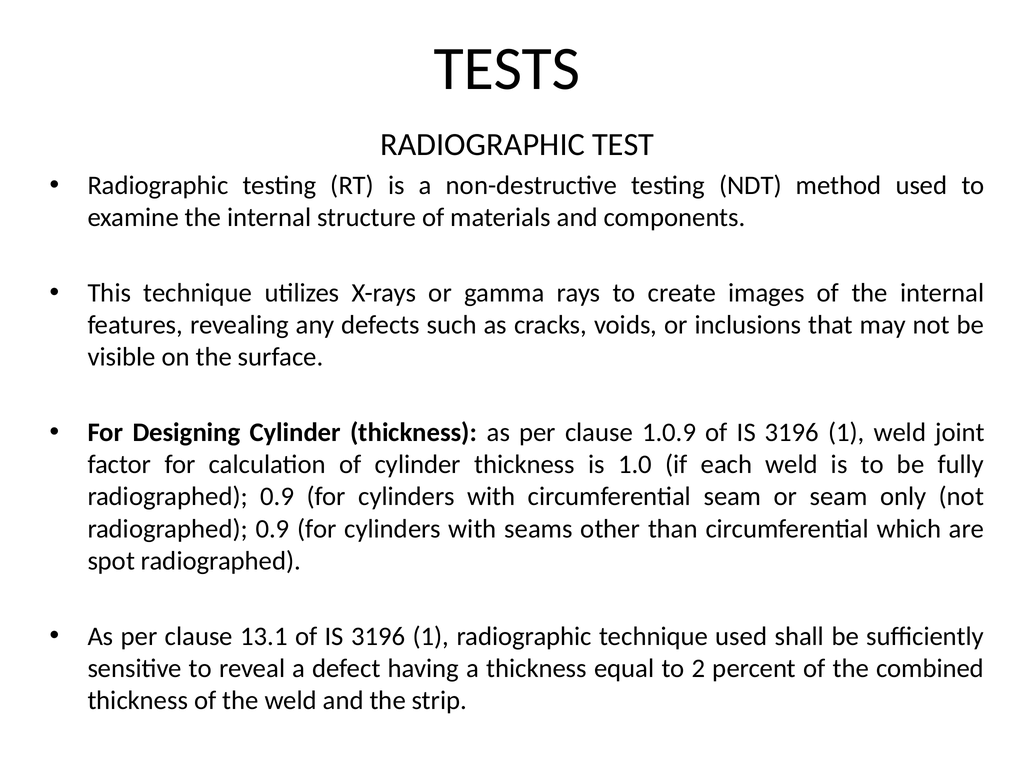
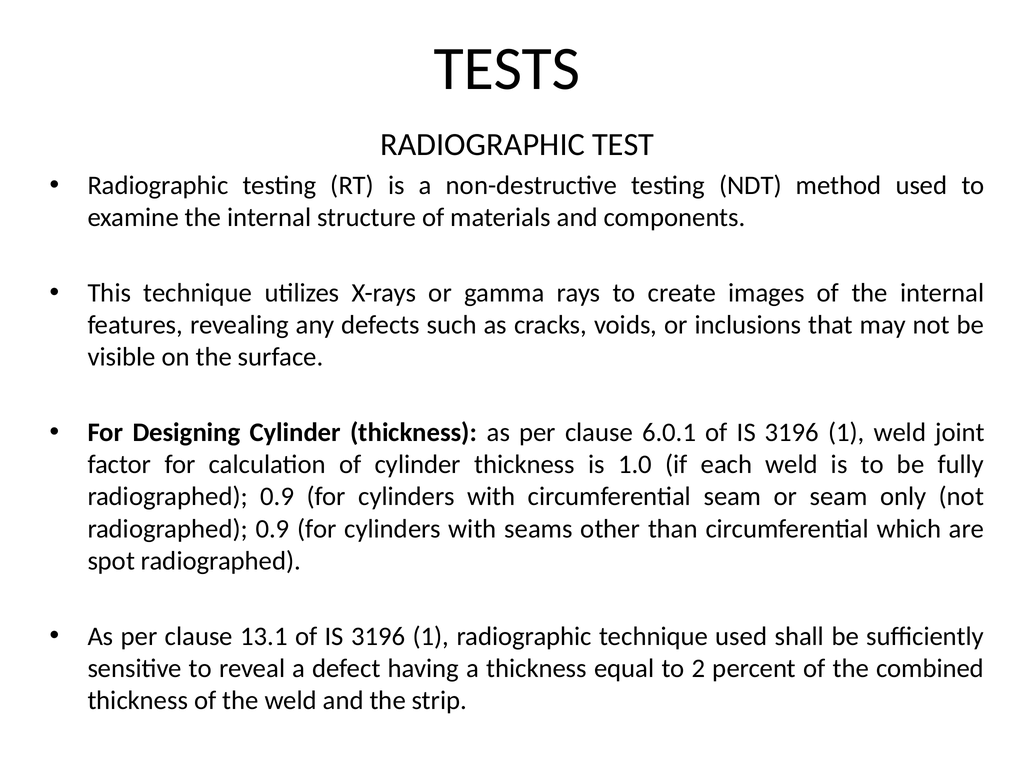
1.0.9: 1.0.9 -> 6.0.1
